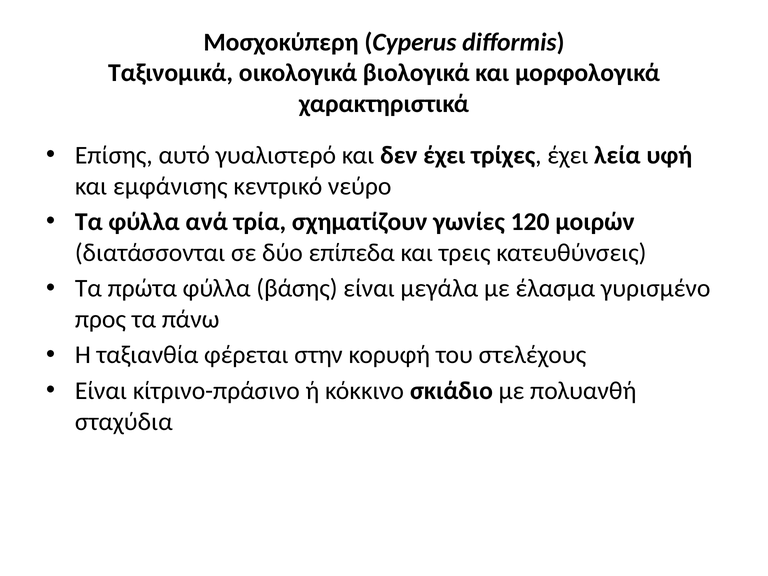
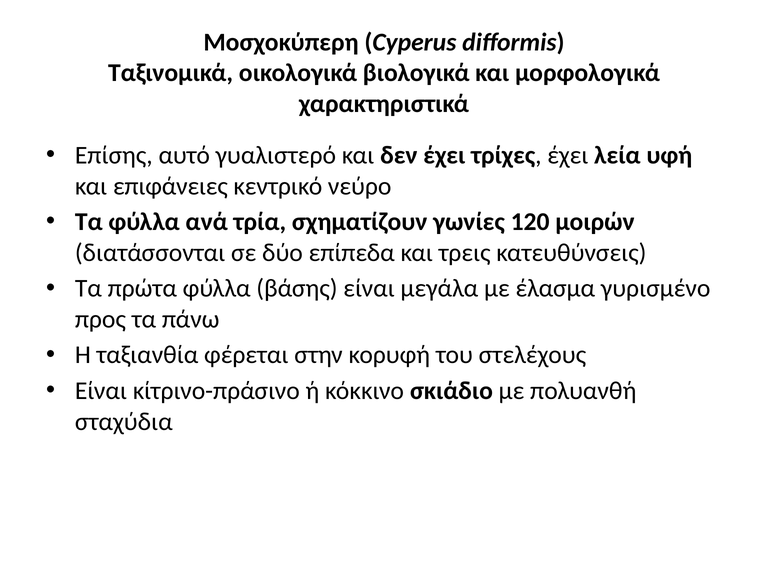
εμφάνισης: εμφάνισης -> επιφάνειες
